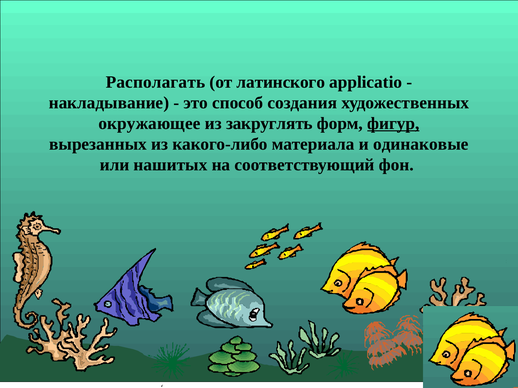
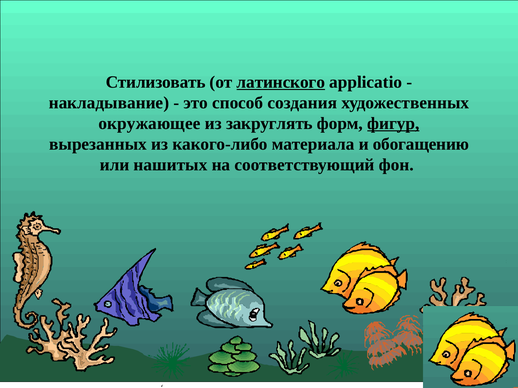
Располагать: Располагать -> Стилизовать
латинского underline: none -> present
одинаковые: одинаковые -> обогащению
